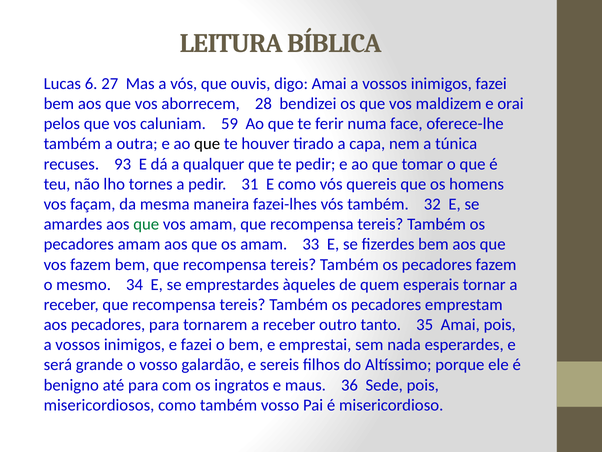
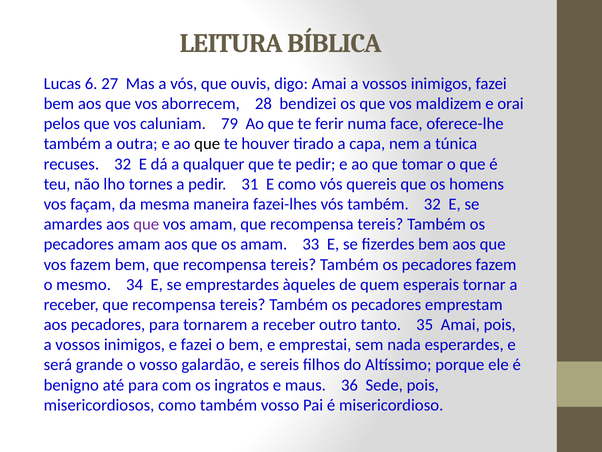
59: 59 -> 79
recuses 93: 93 -> 32
que at (146, 224) colour: green -> purple
